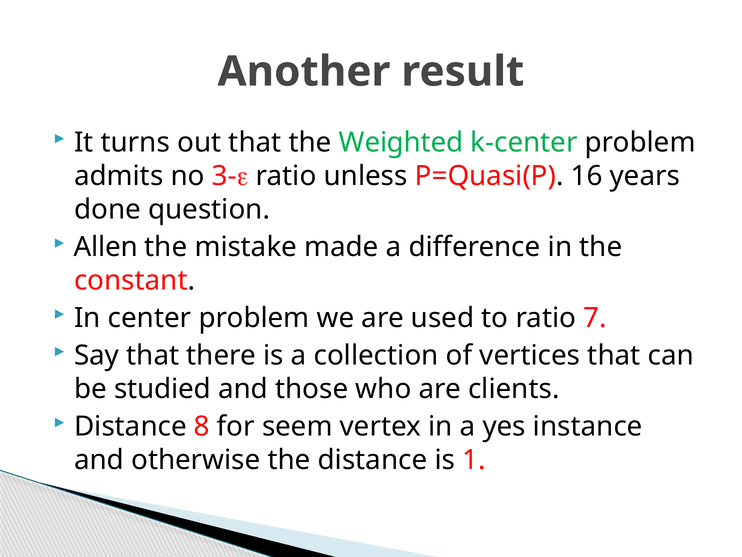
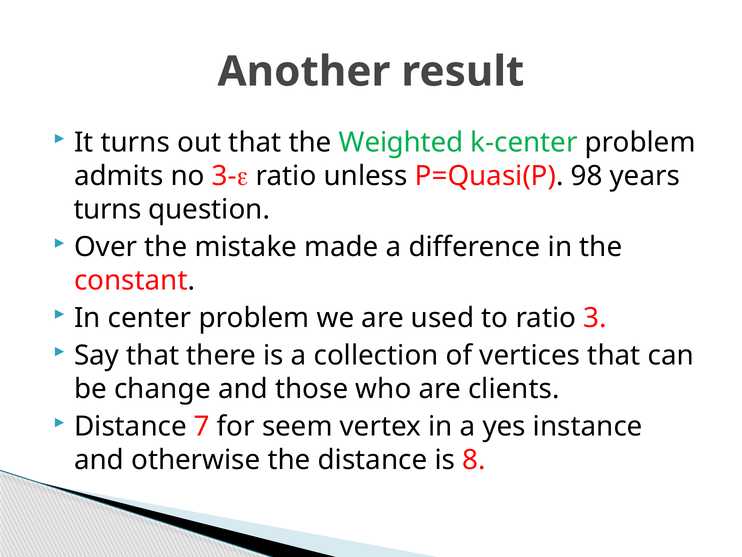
16: 16 -> 98
done at (107, 209): done -> turns
Allen: Allen -> Over
7: 7 -> 3
studied: studied -> change
8: 8 -> 7
1: 1 -> 8
